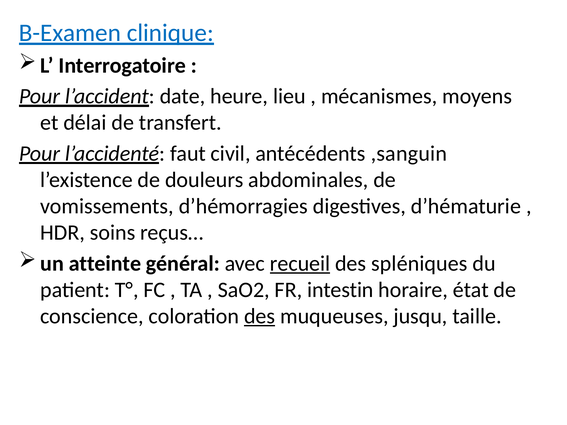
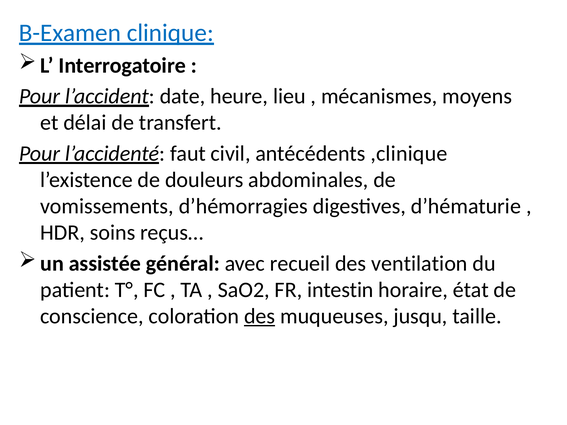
,sanguin: ,sanguin -> ,clinique
atteinte: atteinte -> assistée
recueil underline: present -> none
spléniques: spléniques -> ventilation
